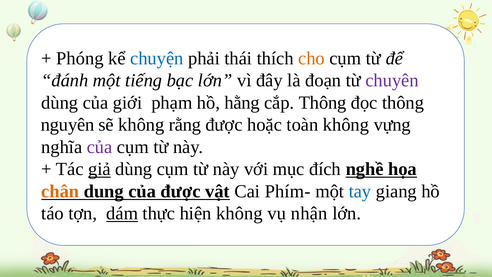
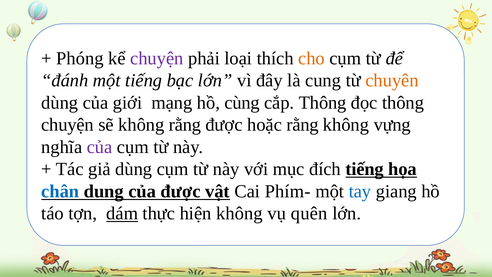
chuyện at (157, 58) colour: blue -> purple
thái: thái -> loại
đoạn: đoạn -> cung
chuyên colour: purple -> orange
phạm: phạm -> mạng
hằng: hằng -> cùng
nguyên at (68, 125): nguyên -> chuyện
hoặc toàn: toàn -> rằng
giả underline: present -> none
nghề: nghề -> tiếng
chân colour: orange -> blue
nhận: nhận -> quên
